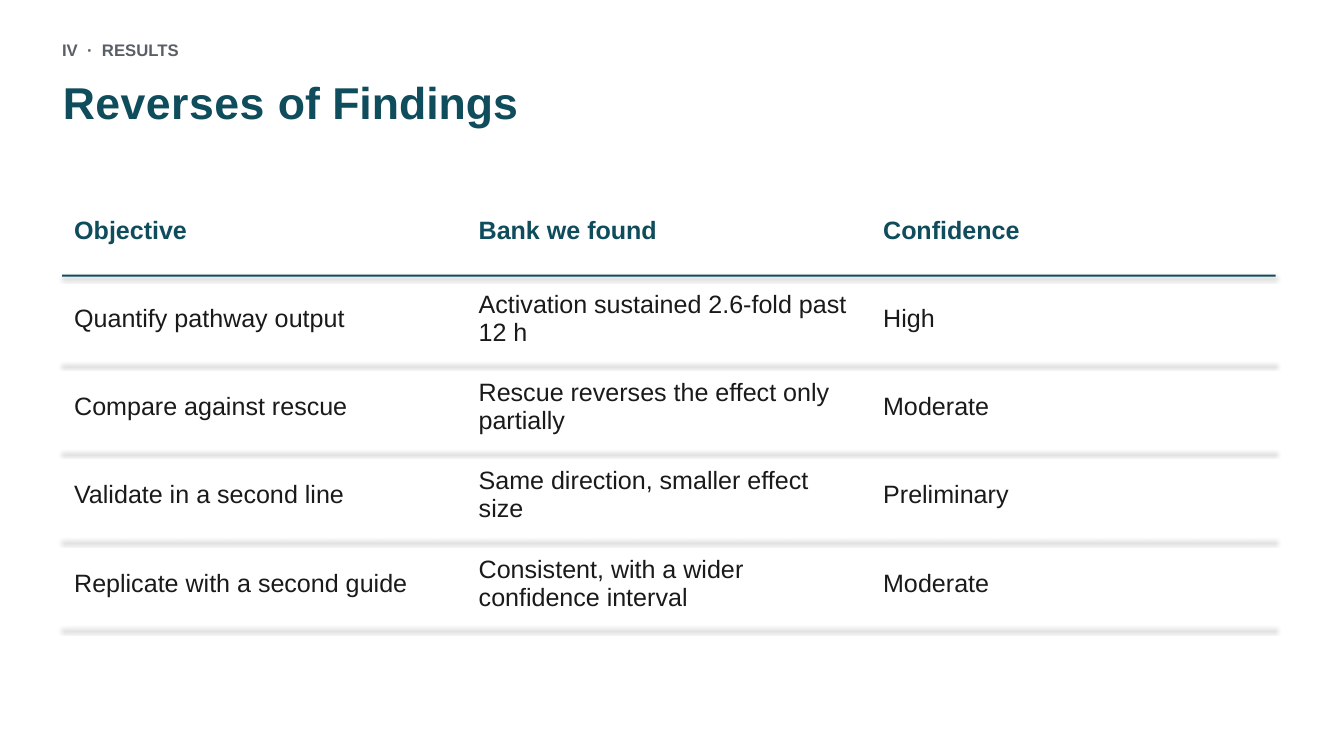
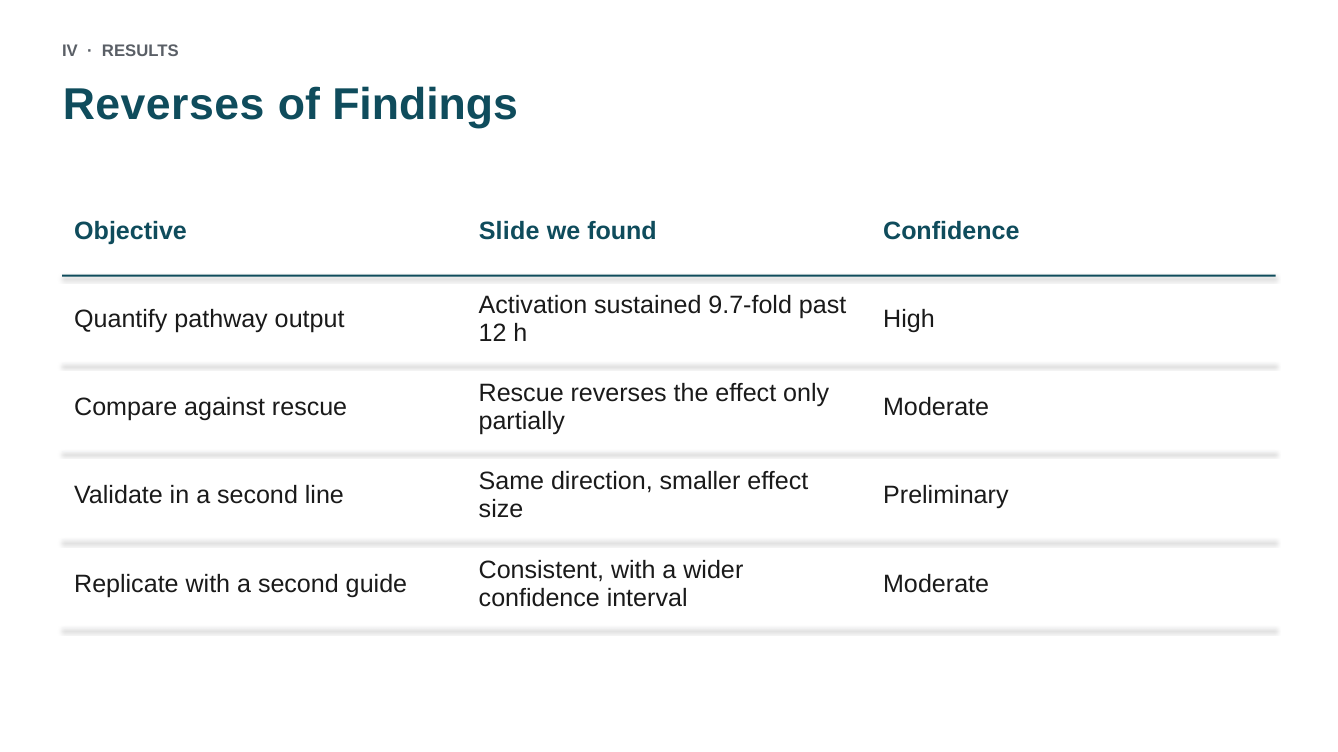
Bank: Bank -> Slide
2.6-fold: 2.6-fold -> 9.7-fold
